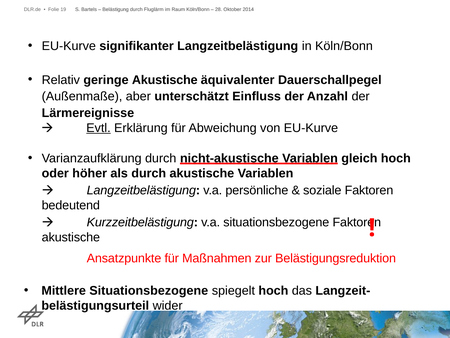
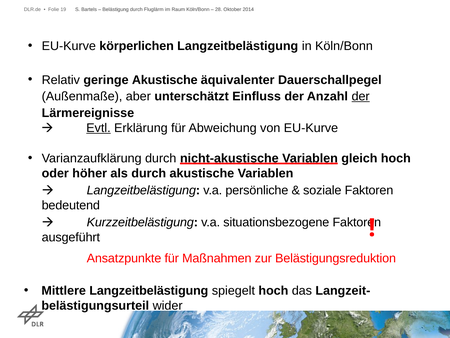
signifikanter: signifikanter -> körperlichen
der at (361, 96) underline: none -> present
akustische at (71, 237): akustische -> ausgeführt
Mittlere Situationsbezogene: Situationsbezogene -> Langzeitbelästigung
